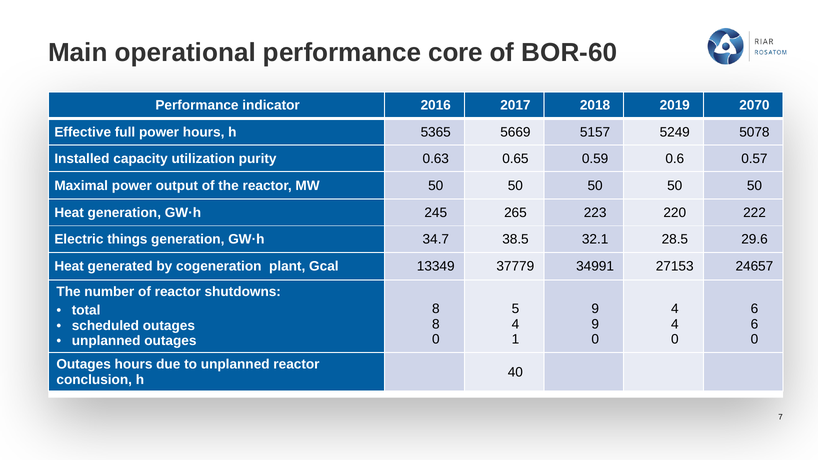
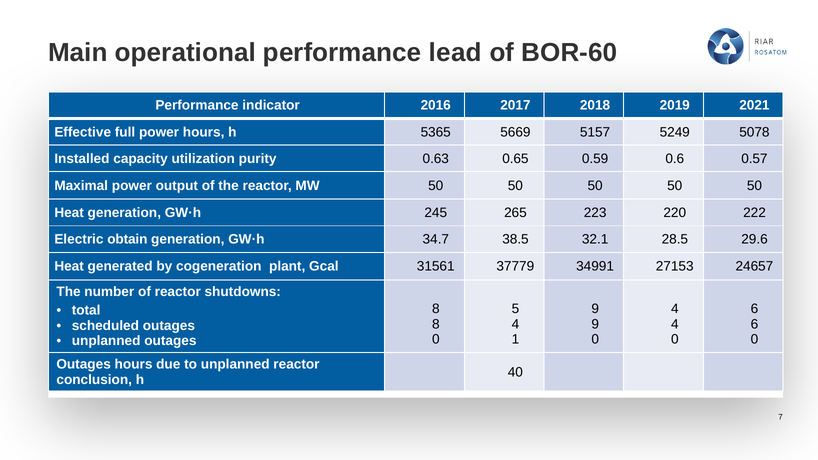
core: core -> lead
2070: 2070 -> 2021
things: things -> obtain
13349: 13349 -> 31561
